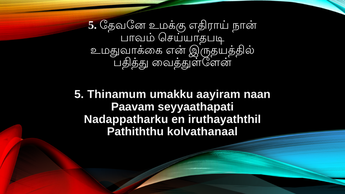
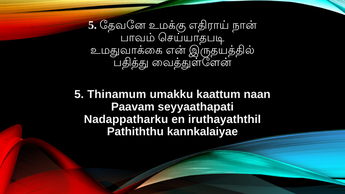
aayiram: aayiram -> kaattum
kolvathanaal: kolvathanaal -> kannkalaiyae
